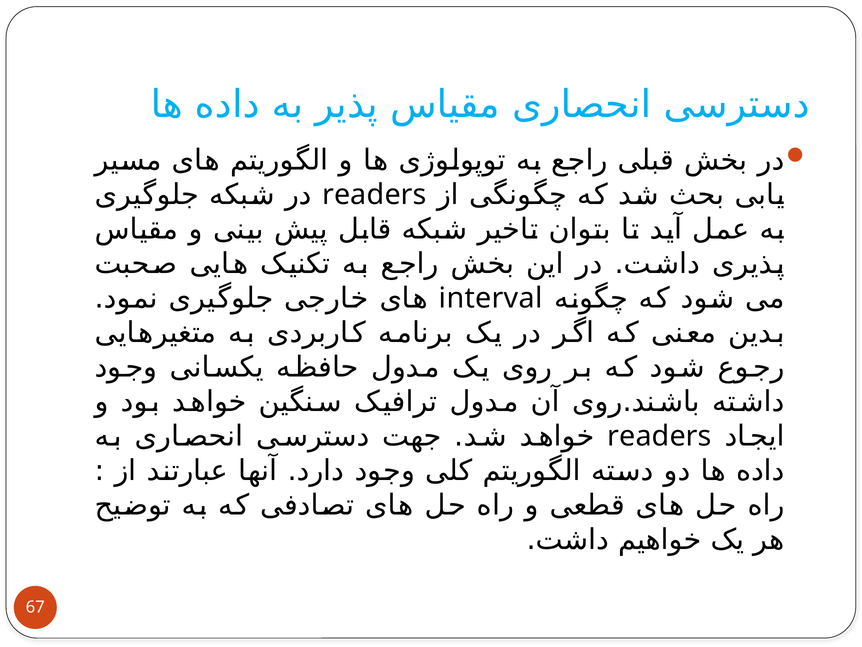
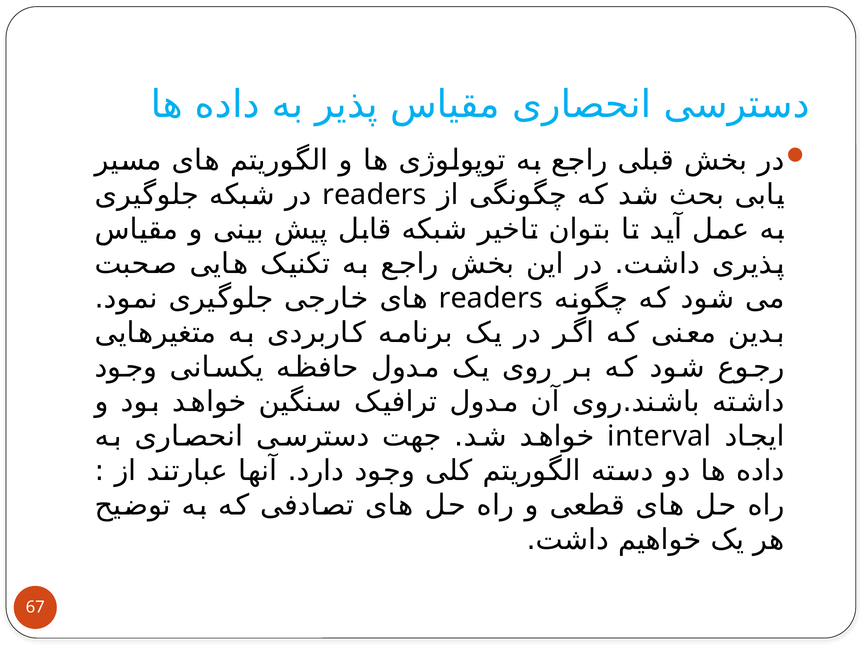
interval at (491, 298): interval -> readers
readers at (659, 436): readers -> interval
